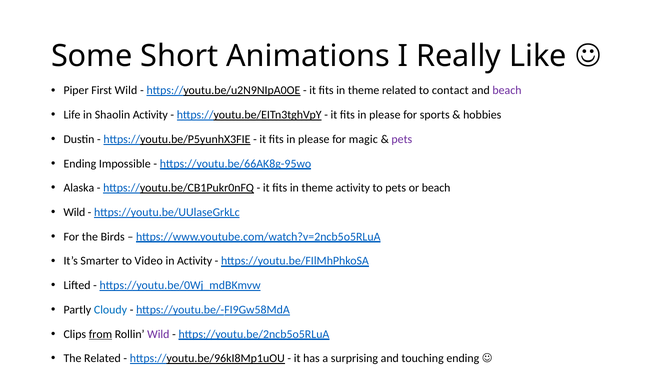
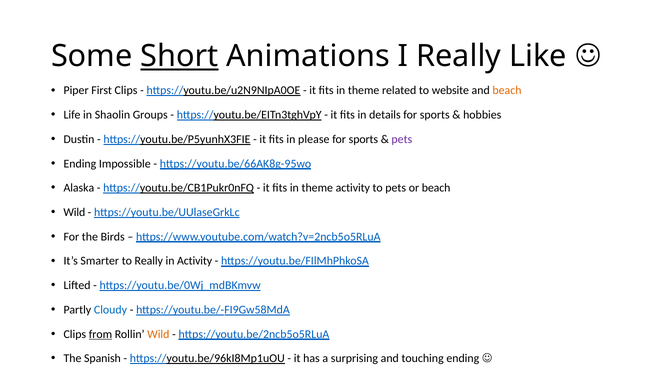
Short underline: none -> present
First Wild: Wild -> Clips
contact: contact -> website
beach at (507, 90) colour: purple -> orange
Shaolin Activity: Activity -> Groups
please at (385, 115): please -> details
magic at (363, 139): magic -> sports
to Video: Video -> Really
Wild at (158, 334) colour: purple -> orange
The Related: Related -> Spanish
